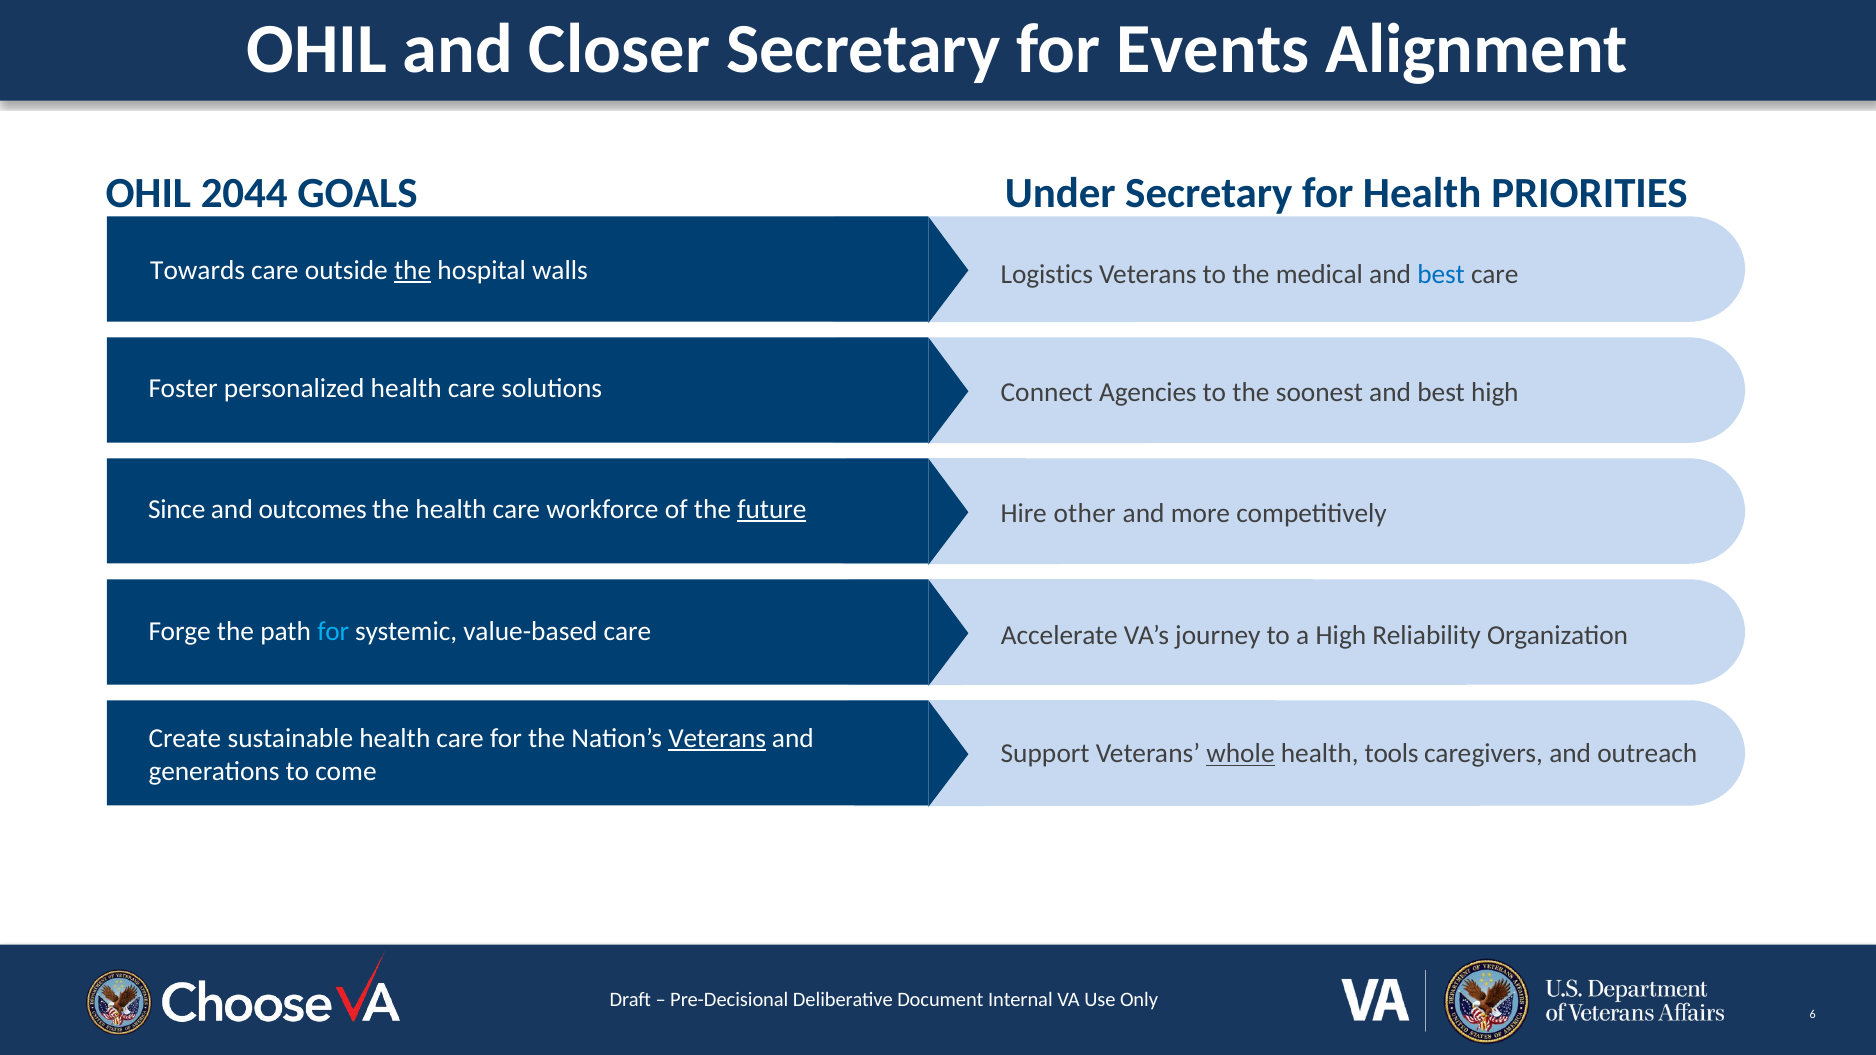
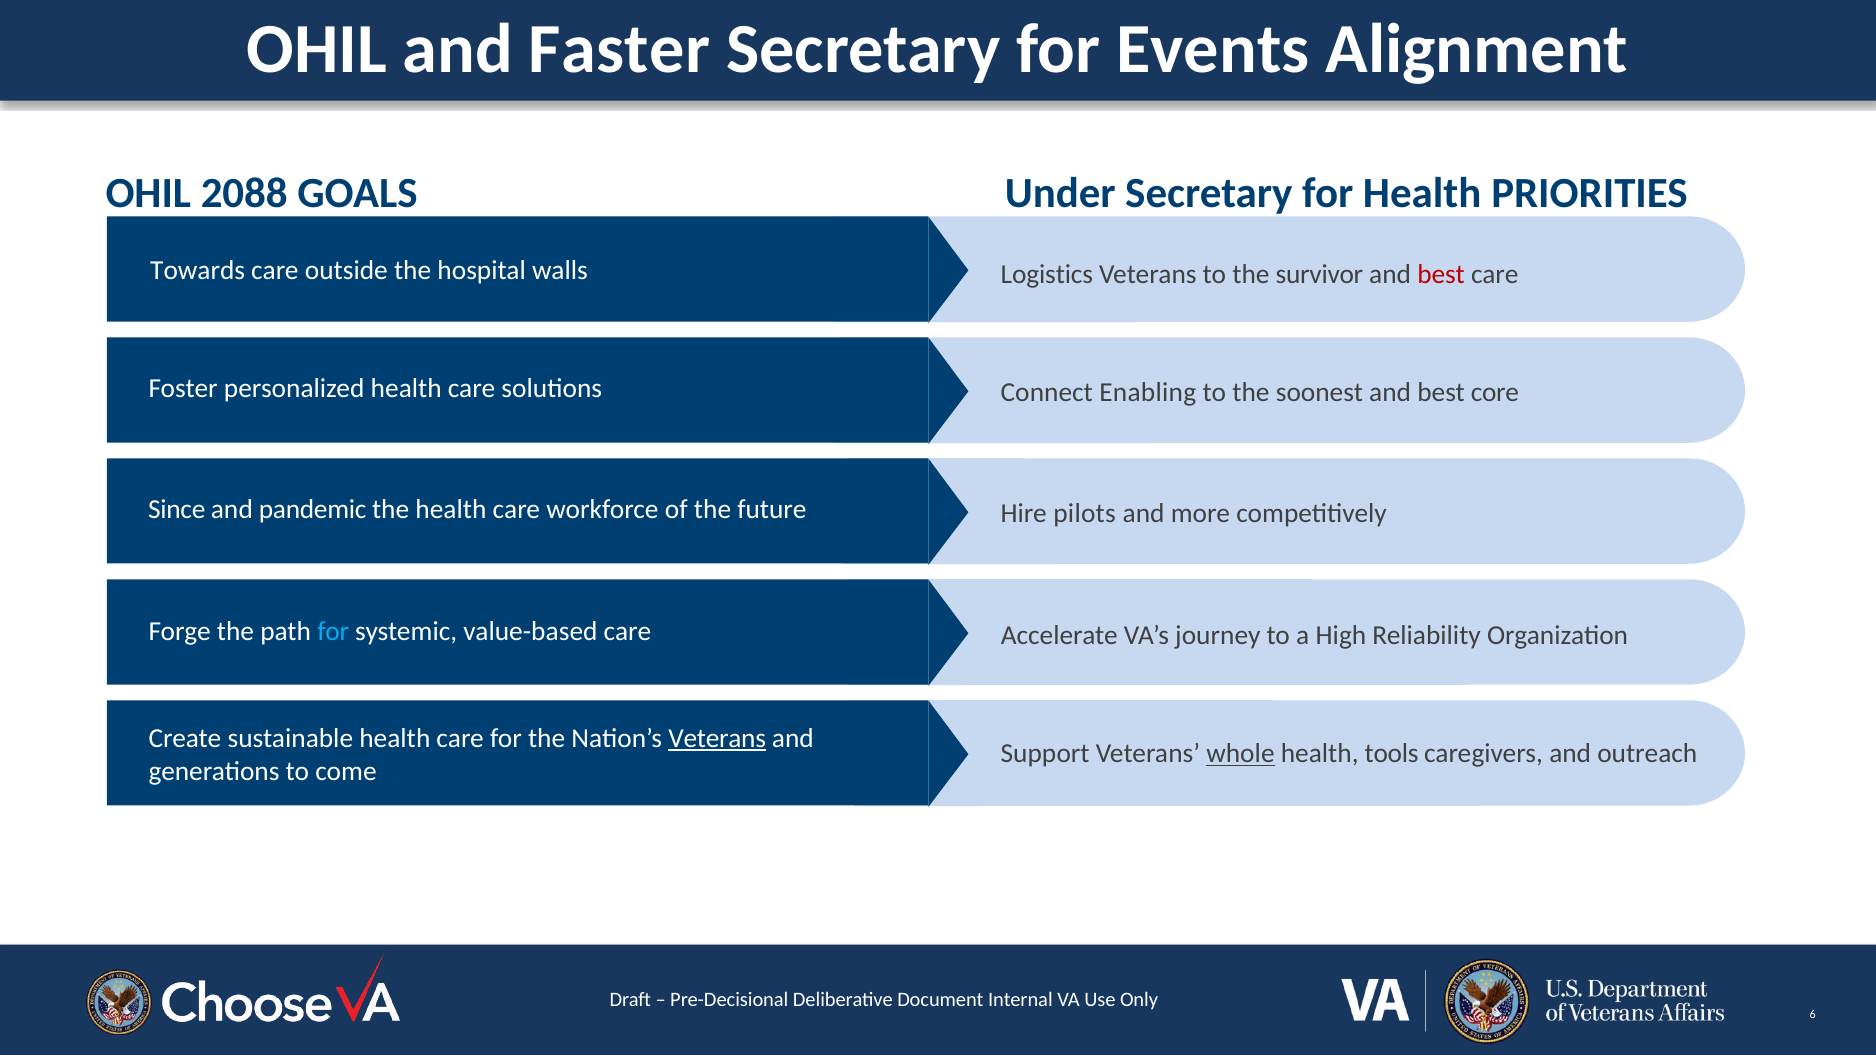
Closer: Closer -> Faster
2044: 2044 -> 2088
the at (413, 270) underline: present -> none
medical: medical -> survivor
best at (1441, 274) colour: blue -> red
Agencies: Agencies -> Enabling
best high: high -> core
outcomes: outcomes -> pandemic
future underline: present -> none
other: other -> pilots
